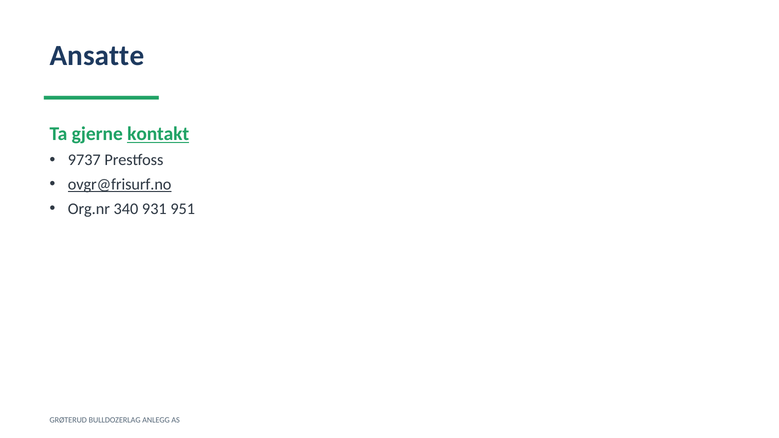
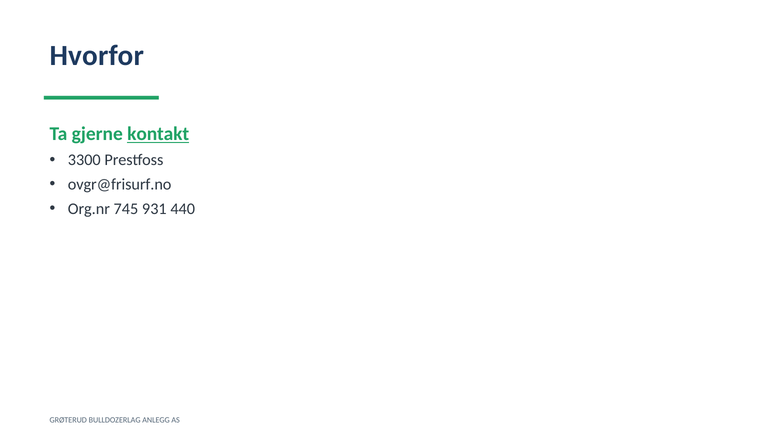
Ansatte: Ansatte -> Hvorfor
9737: 9737 -> 3300
ovgr@frisurf.no underline: present -> none
340: 340 -> 745
951: 951 -> 440
